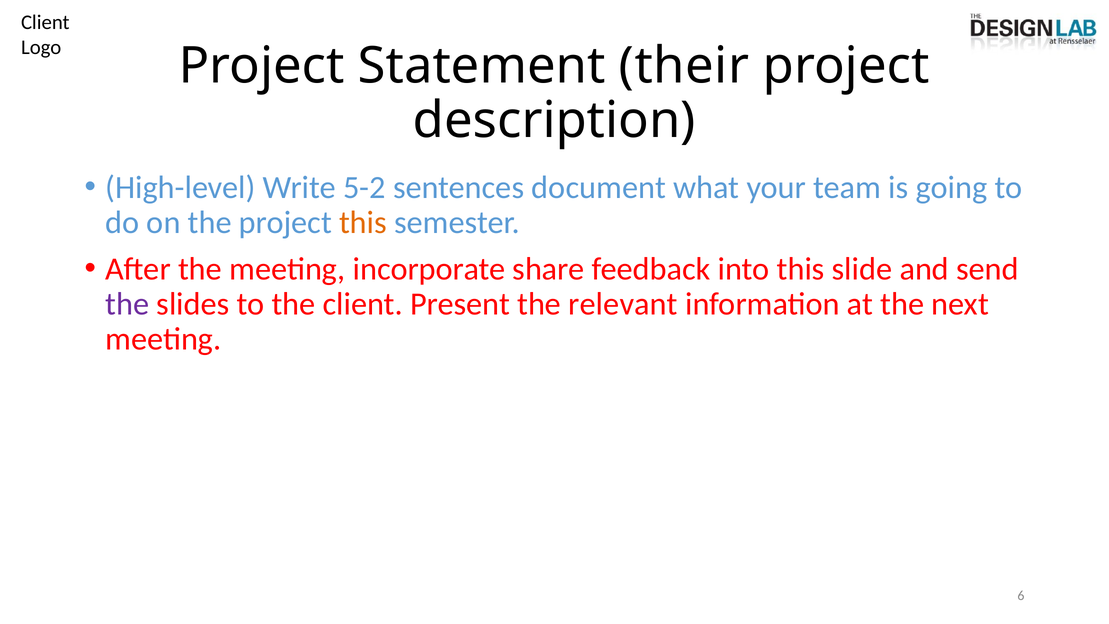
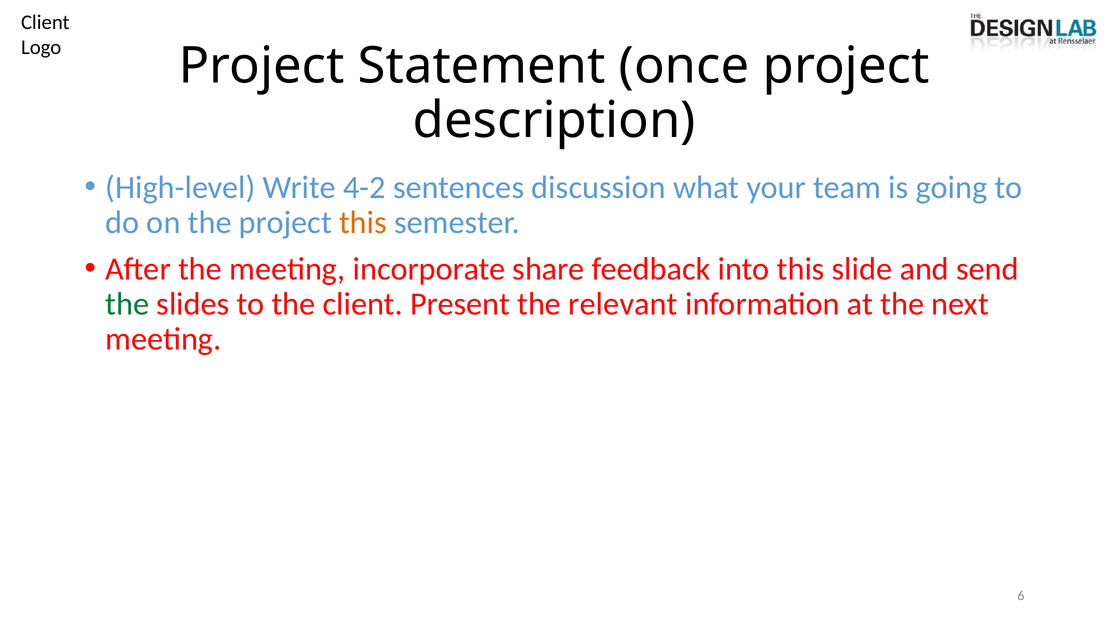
their: their -> once
5-2: 5-2 -> 4-2
document: document -> discussion
the at (127, 304) colour: purple -> green
